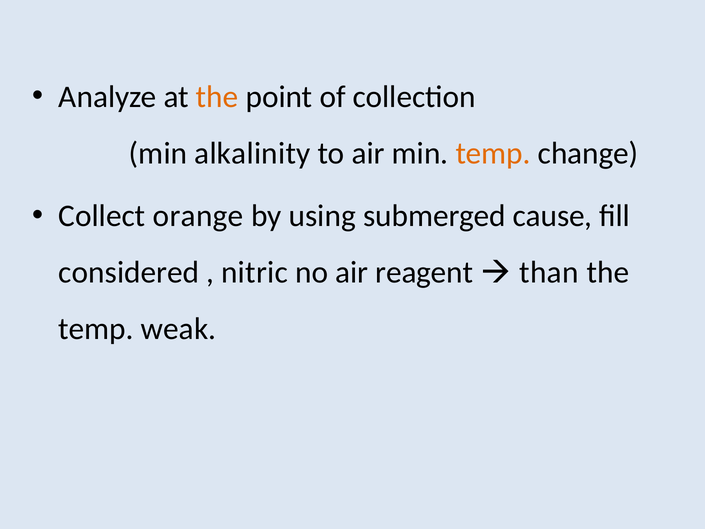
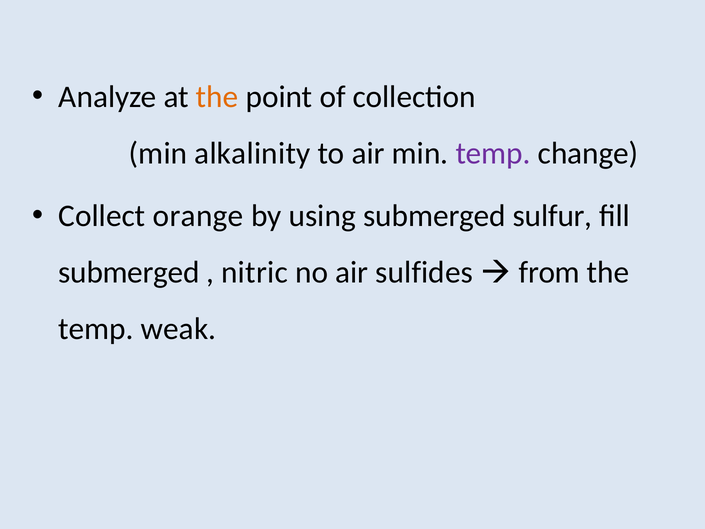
temp at (493, 153) colour: orange -> purple
cause: cause -> sulfur
considered at (129, 272): considered -> submerged
reagent: reagent -> sulfides
than: than -> from
